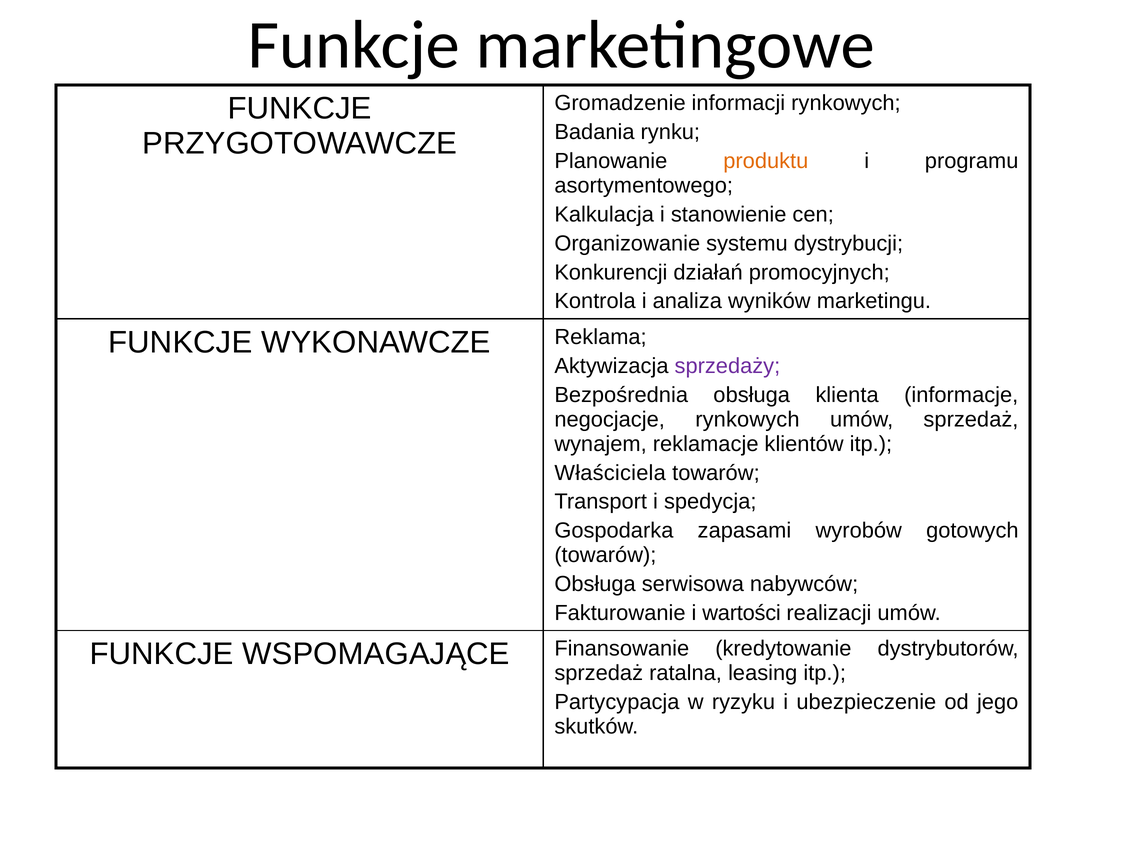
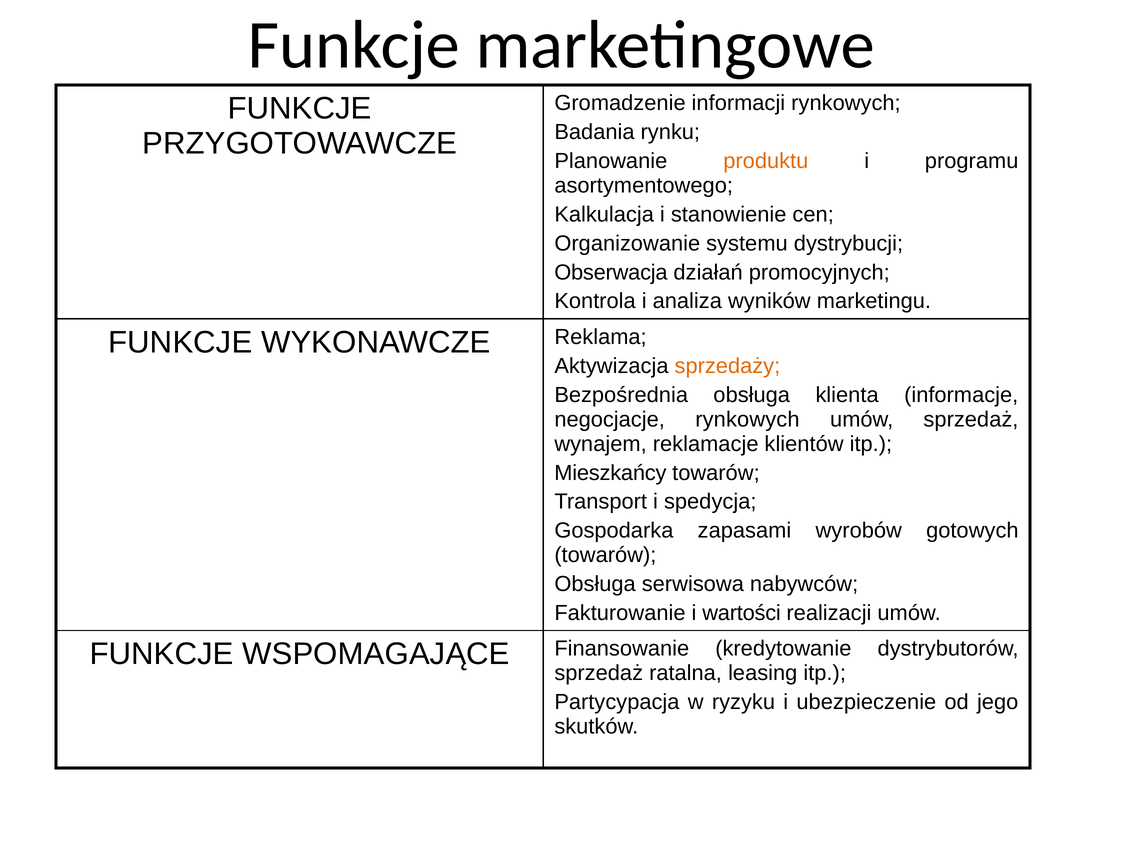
Konkurencji: Konkurencji -> Obserwacja
sprzedaży colour: purple -> orange
Właściciela: Właściciela -> Mieszkańcy
